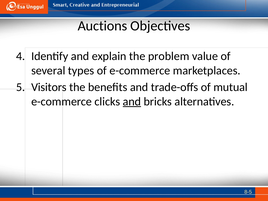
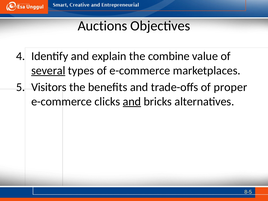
problem: problem -> combine
several underline: none -> present
mutual: mutual -> proper
